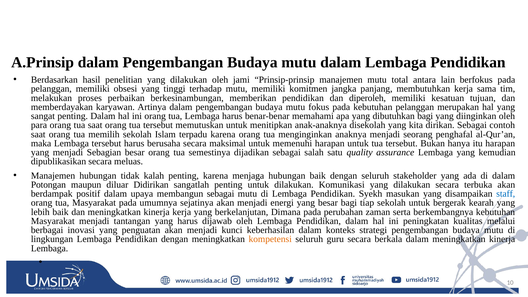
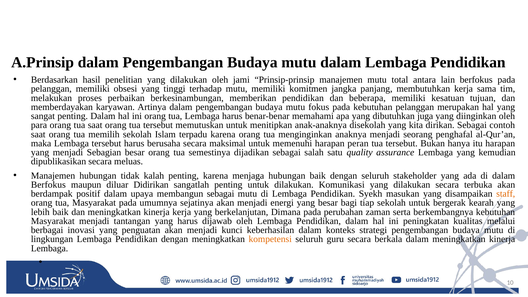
diperoleh: diperoleh -> beberapa
dibutuhkan bagi: bagi -> juga
harapan untuk: untuk -> peran
Potongan at (48, 185): Potongan -> Berfokus
staff colour: blue -> orange
